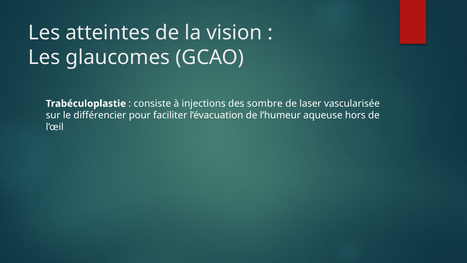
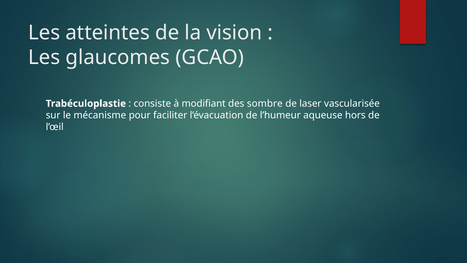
injections: injections -> modifiant
différencier: différencier -> mécanisme
